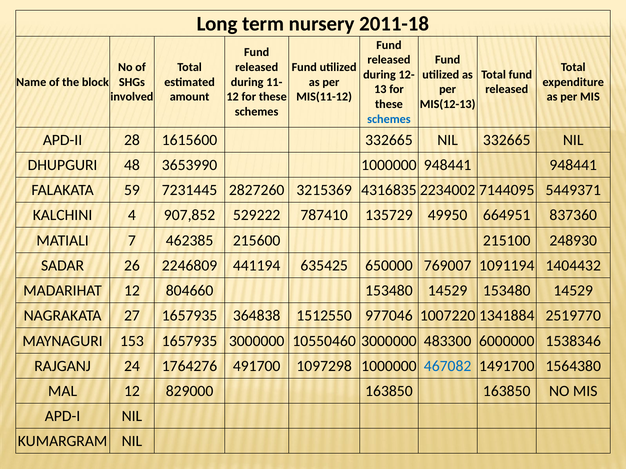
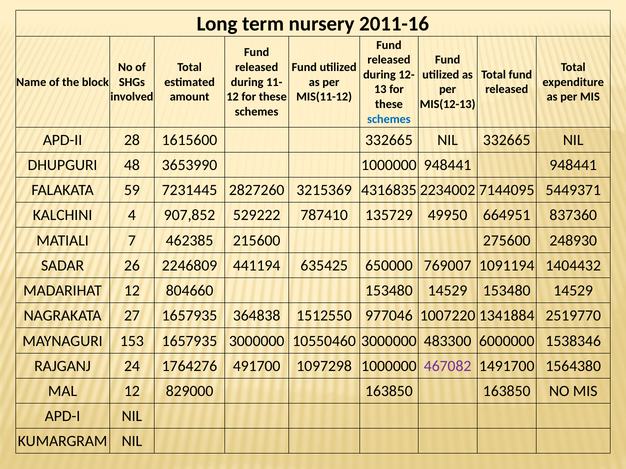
2011-18: 2011-18 -> 2011-16
215100: 215100 -> 275600
467082 colour: blue -> purple
